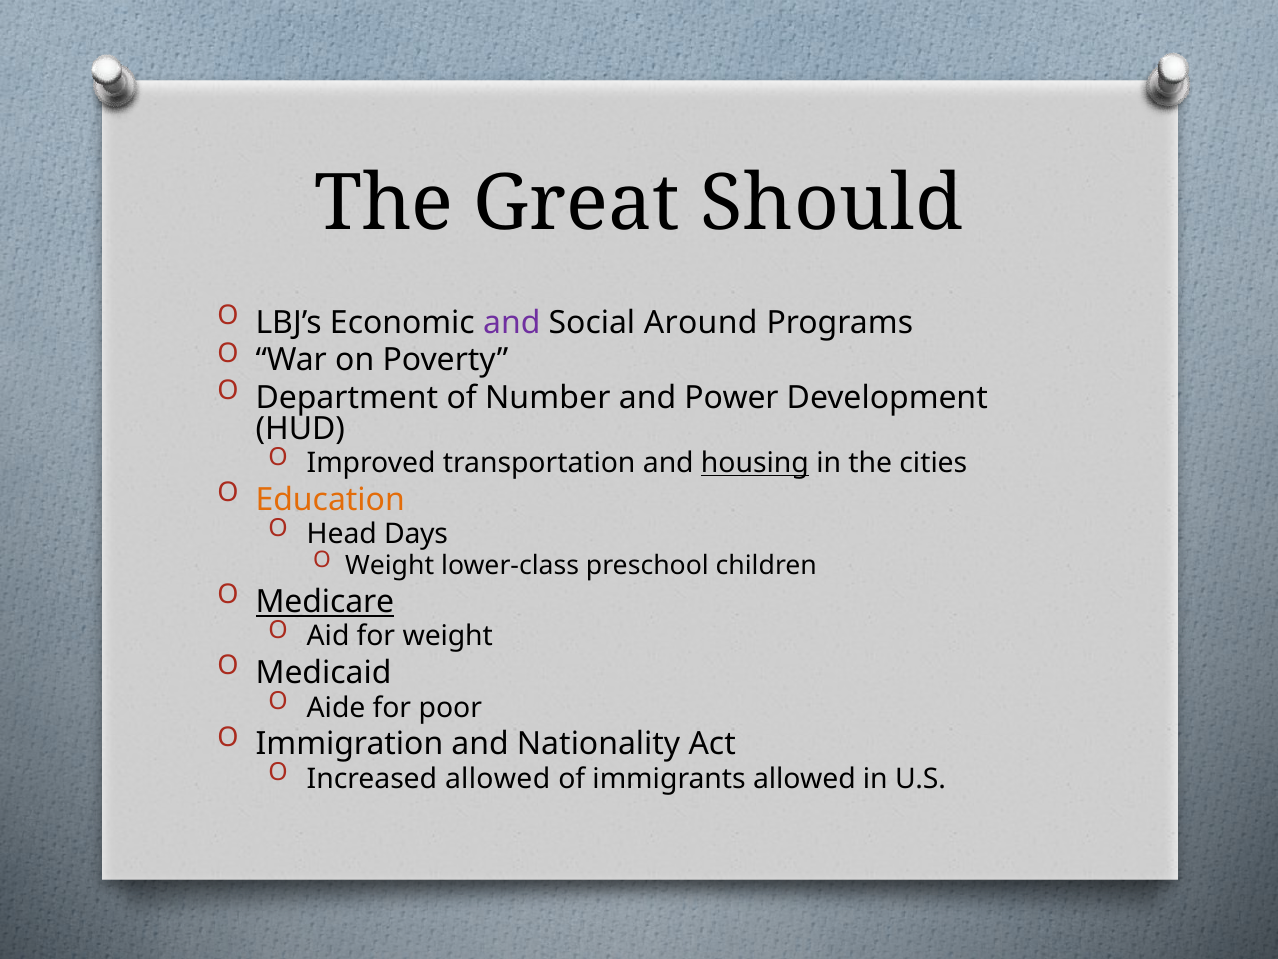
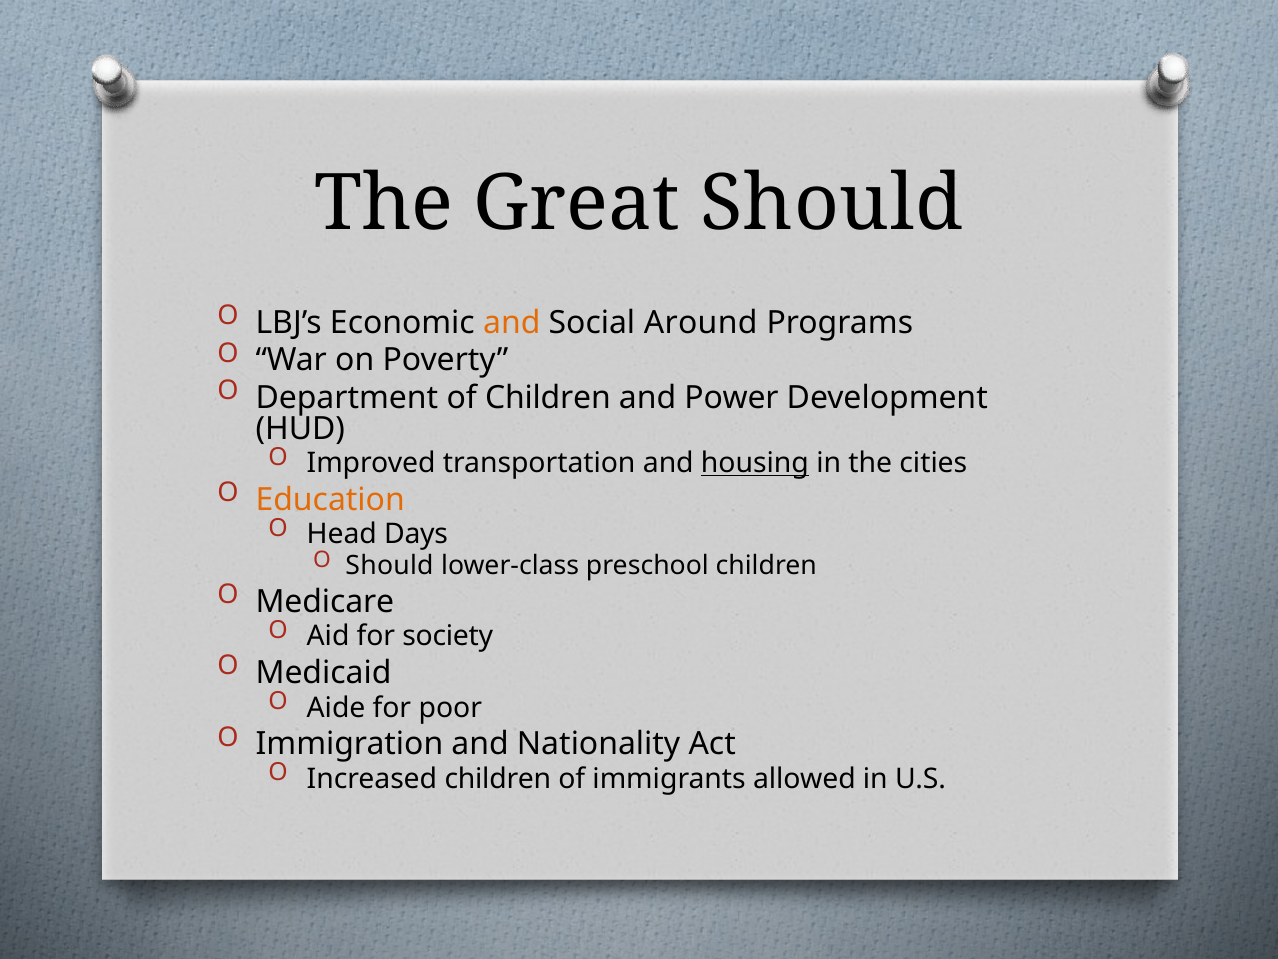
and at (512, 323) colour: purple -> orange
of Number: Number -> Children
Weight at (390, 566): Weight -> Should
Medicare underline: present -> none
for weight: weight -> society
Increased allowed: allowed -> children
